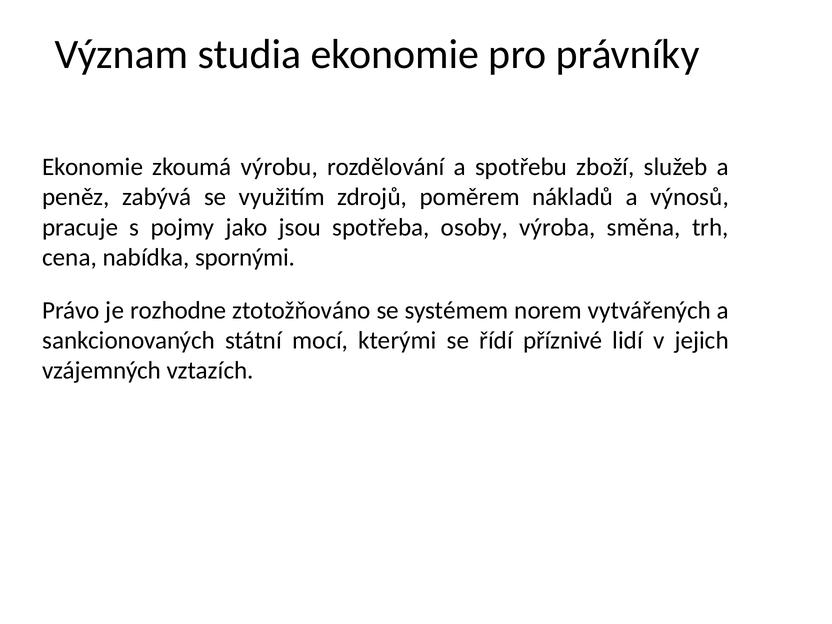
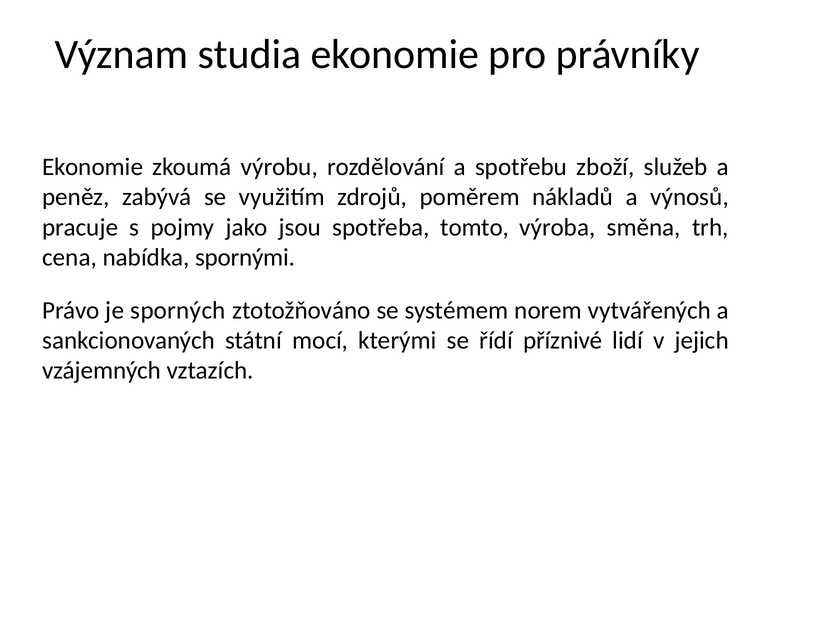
osoby: osoby -> tomto
rozhodne: rozhodne -> sporných
